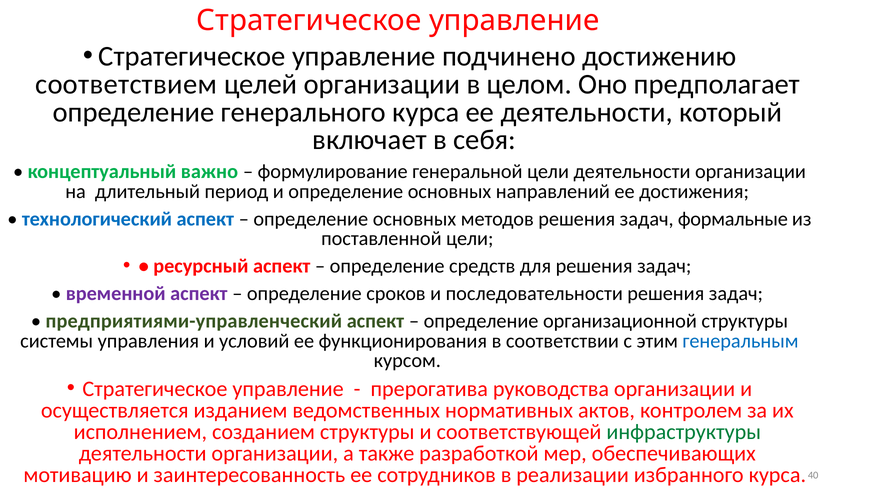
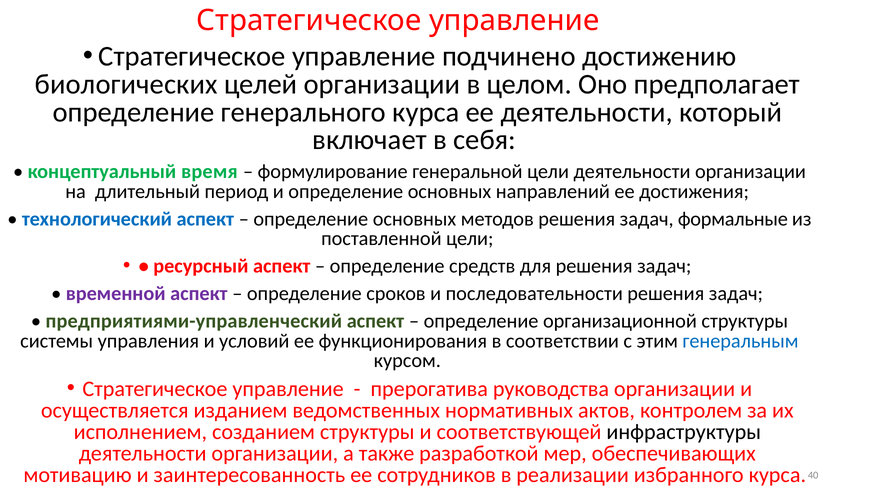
соответствием: соответствием -> биологических
важно: важно -> время
инфраструктуры colour: green -> black
